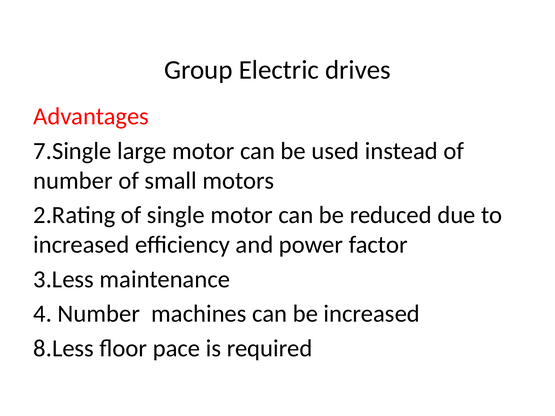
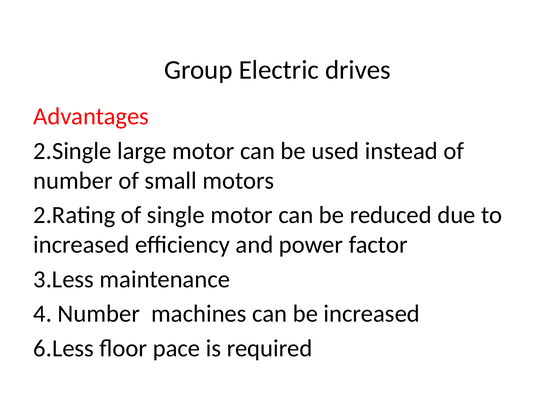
7.Single: 7.Single -> 2.Single
8.Less: 8.Less -> 6.Less
